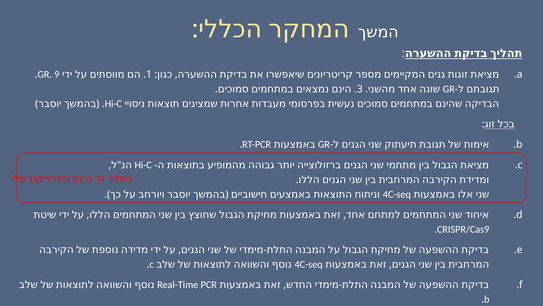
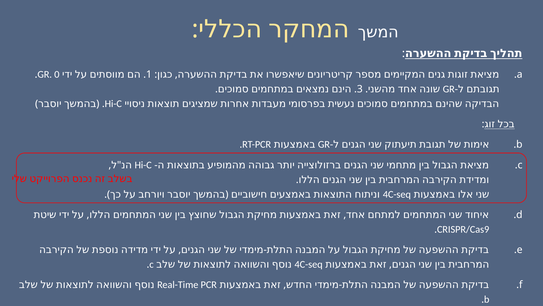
9: 9 -> 0
